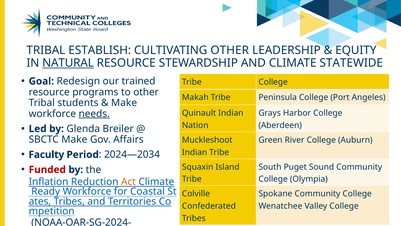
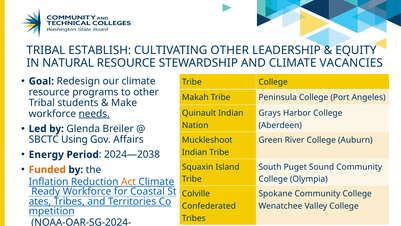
NATURAL underline: present -> none
STATEWIDE: STATEWIDE -> VACANCIES
our trained: trained -> climate
SBCTC Make: Make -> Using
Faculty: Faculty -> Energy
2024—2034: 2024—2034 -> 2024—2038
Funded colour: red -> orange
